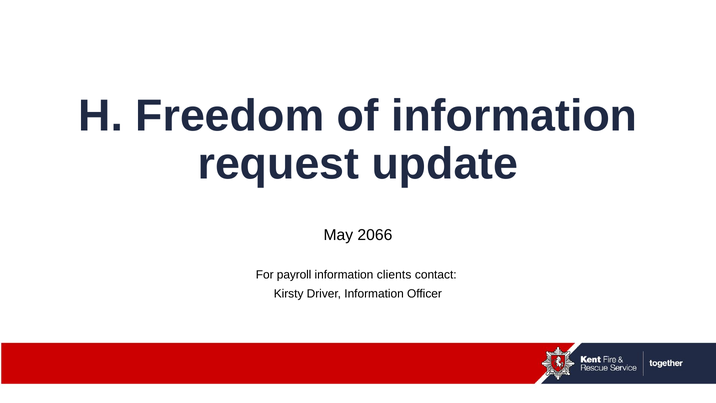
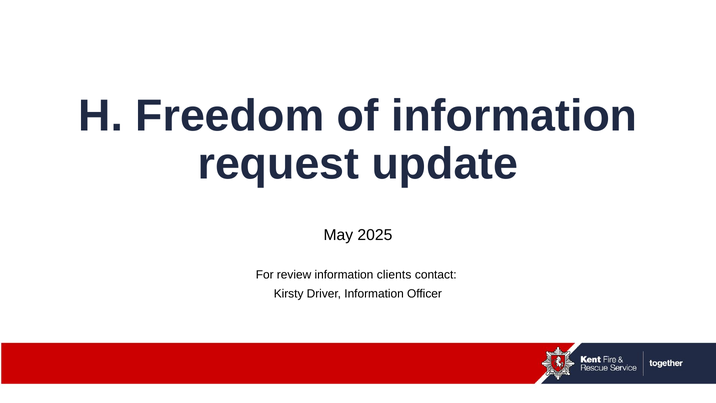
2066: 2066 -> 2025
payroll: payroll -> review
